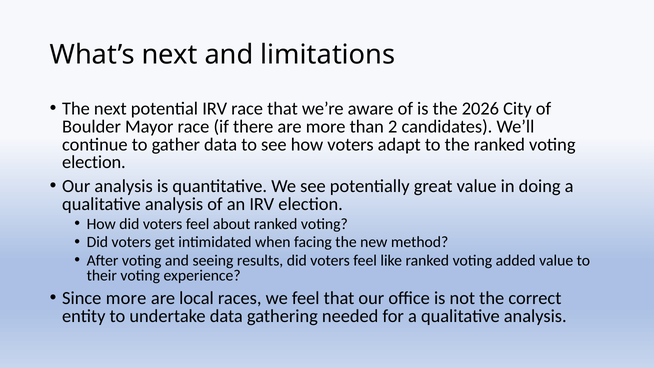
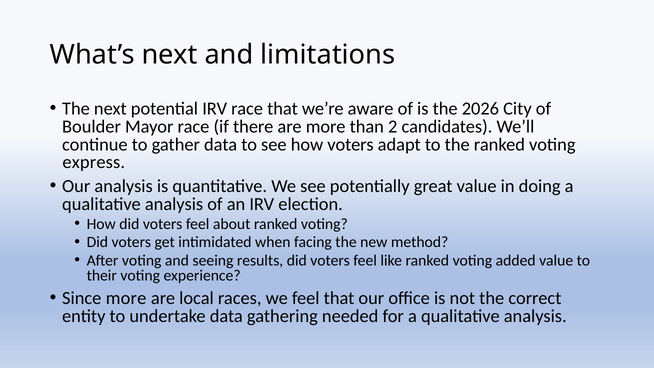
election at (94, 162): election -> express
